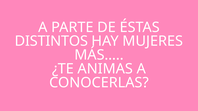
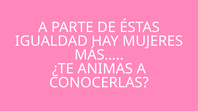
DISTINTOS: DISTINTOS -> IGUALDAD
